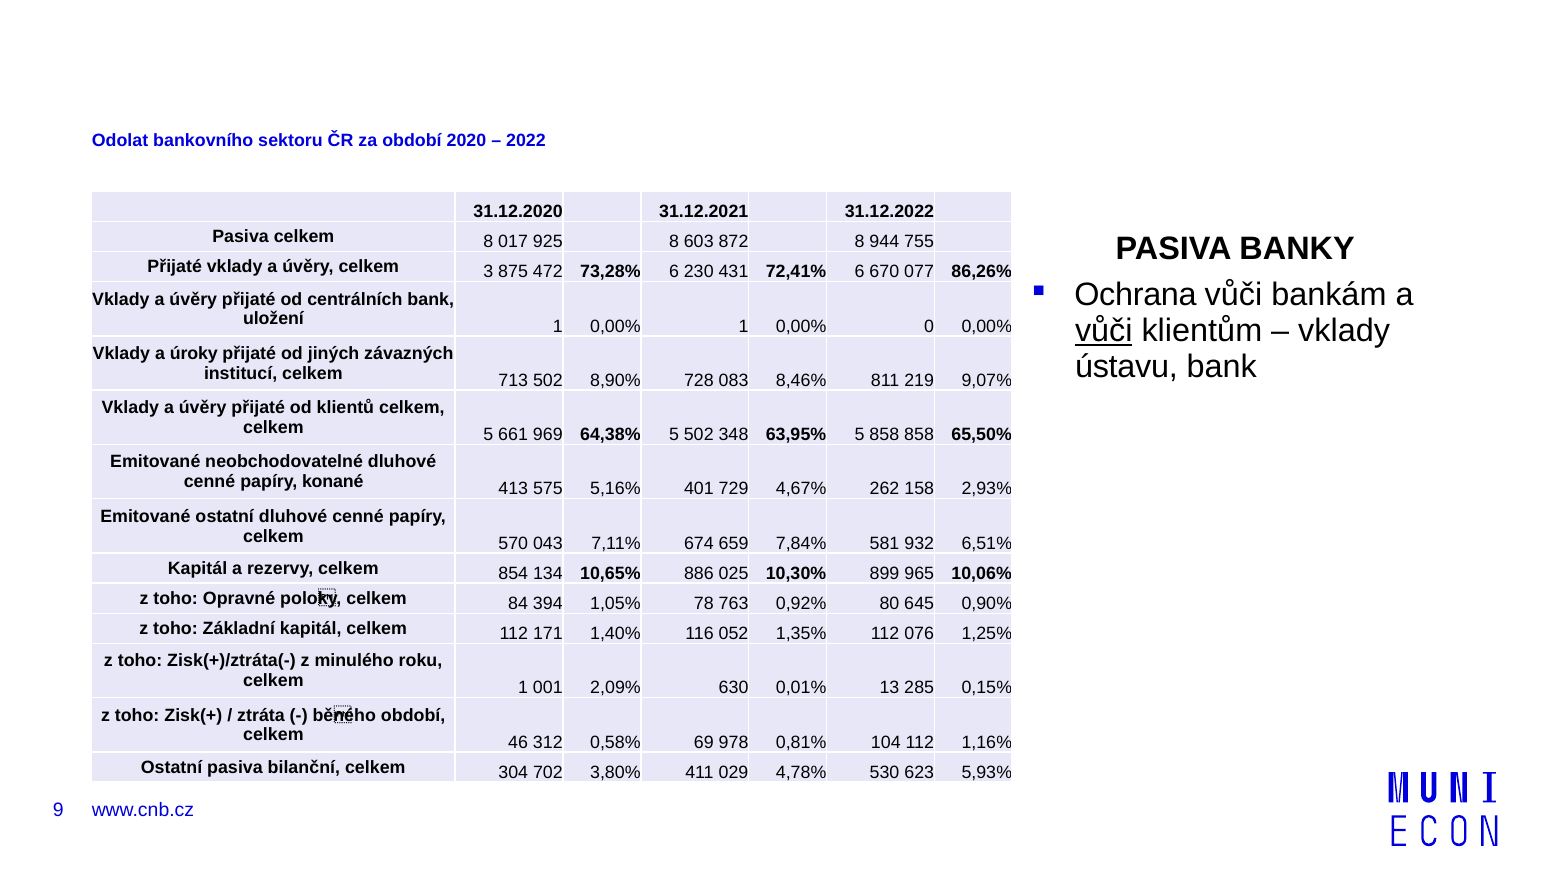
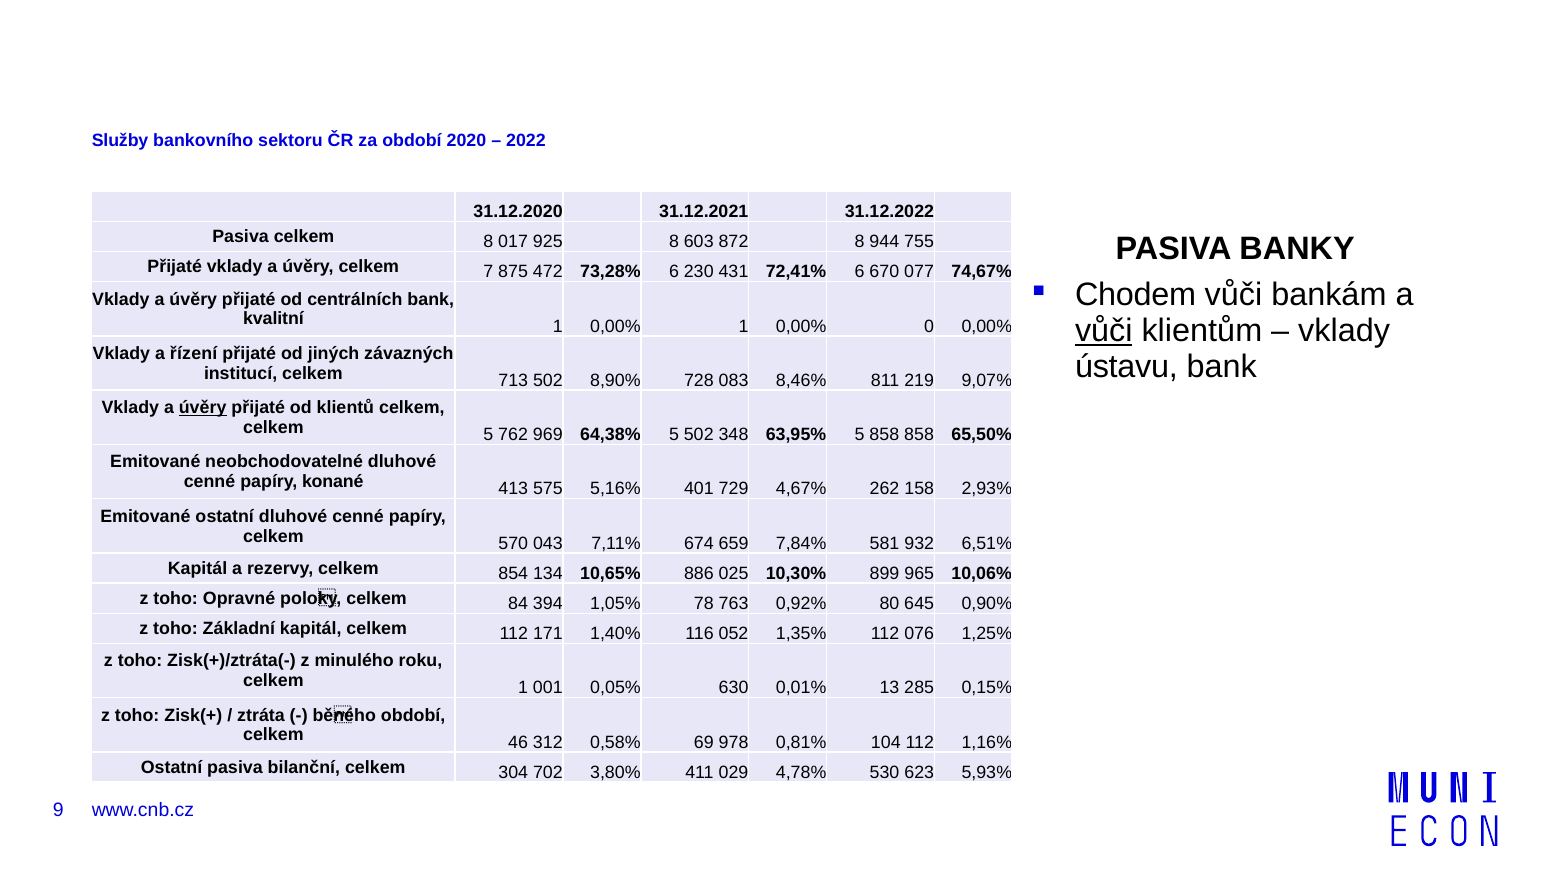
Odolat: Odolat -> Služby
3: 3 -> 7
86,26%: 86,26% -> 74,67%
Ochrana: Ochrana -> Chodem
uložení: uložení -> kvalitní
úroky: úroky -> řízení
úvěry at (203, 408) underline: none -> present
661: 661 -> 762
2,09%: 2,09% -> 0,05%
